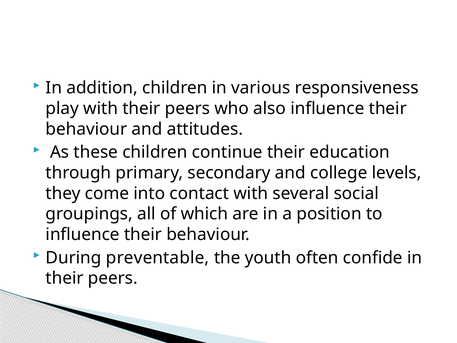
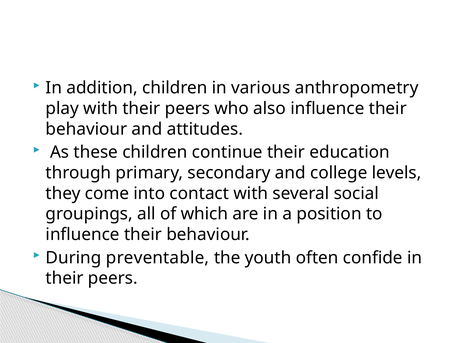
responsiveness: responsiveness -> anthropometry
